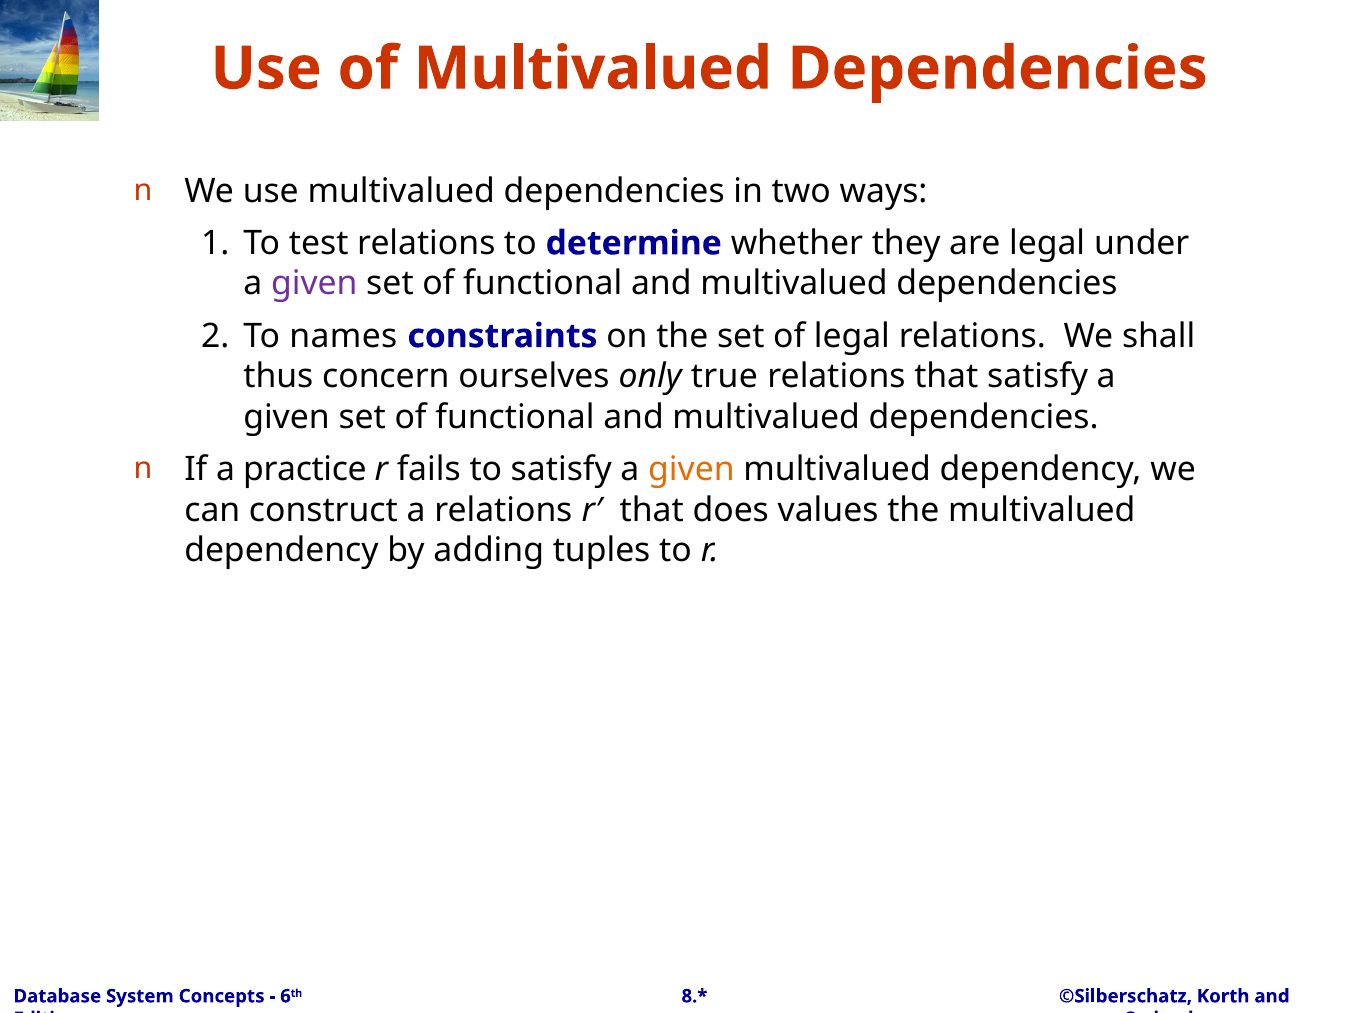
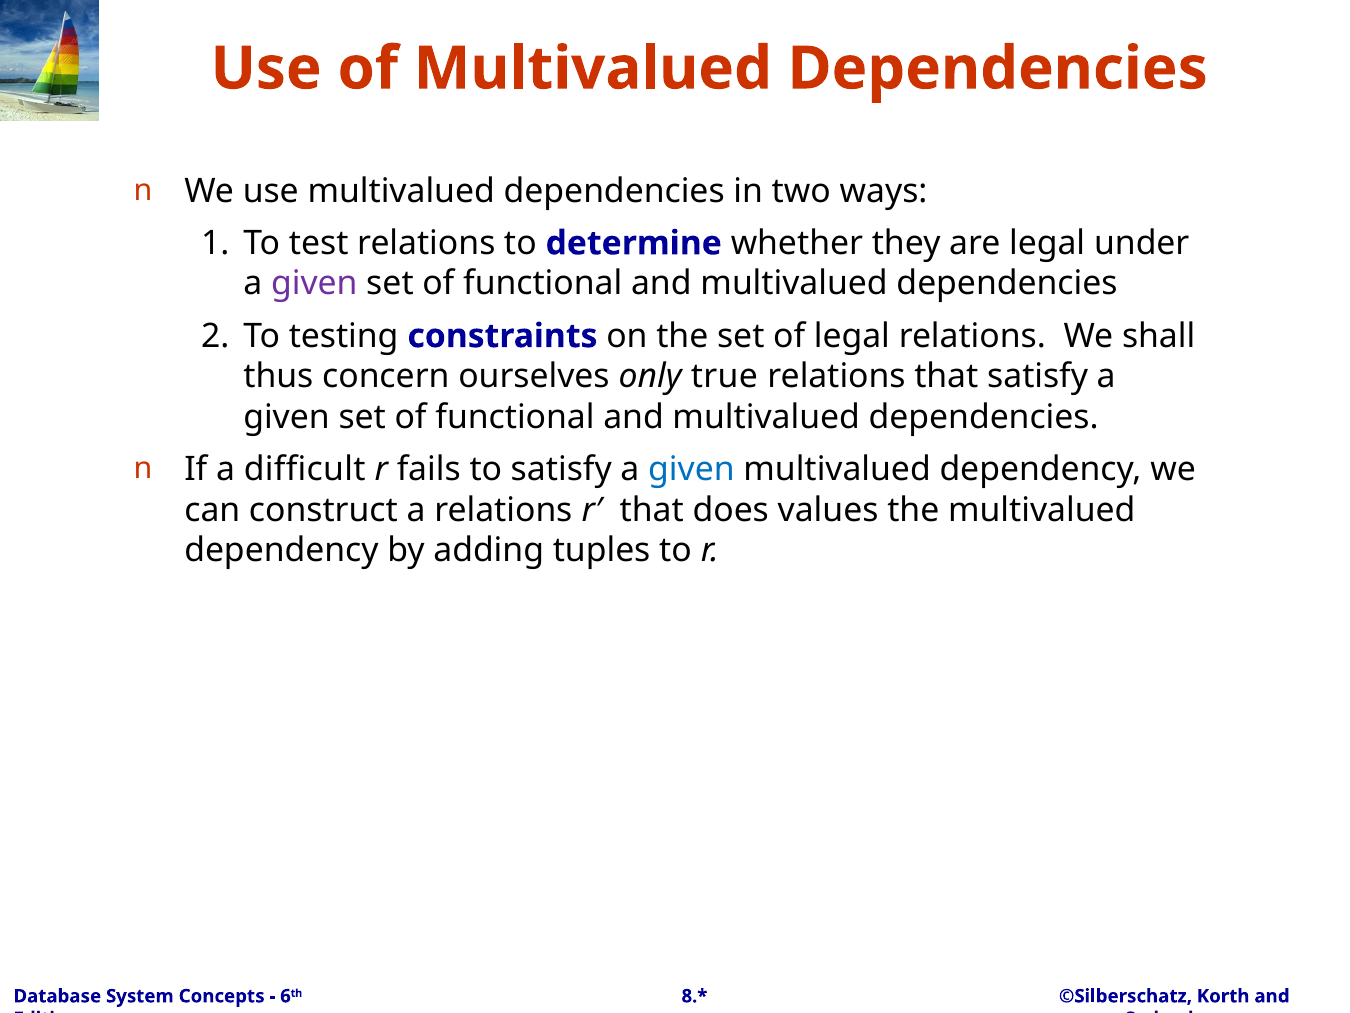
names: names -> testing
practice: practice -> difficult
given at (691, 469) colour: orange -> blue
